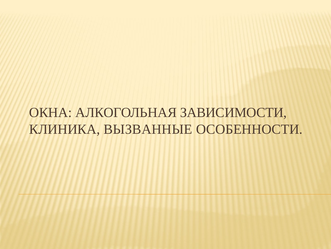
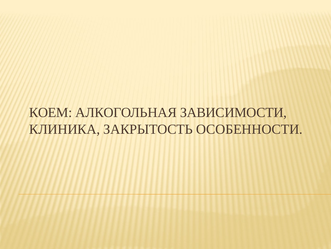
ОКНА: ОКНА -> КОЕМ
ВЫЗВАННЫЕ: ВЫЗВАННЫЕ -> ЗАКРЫТОСТЬ
